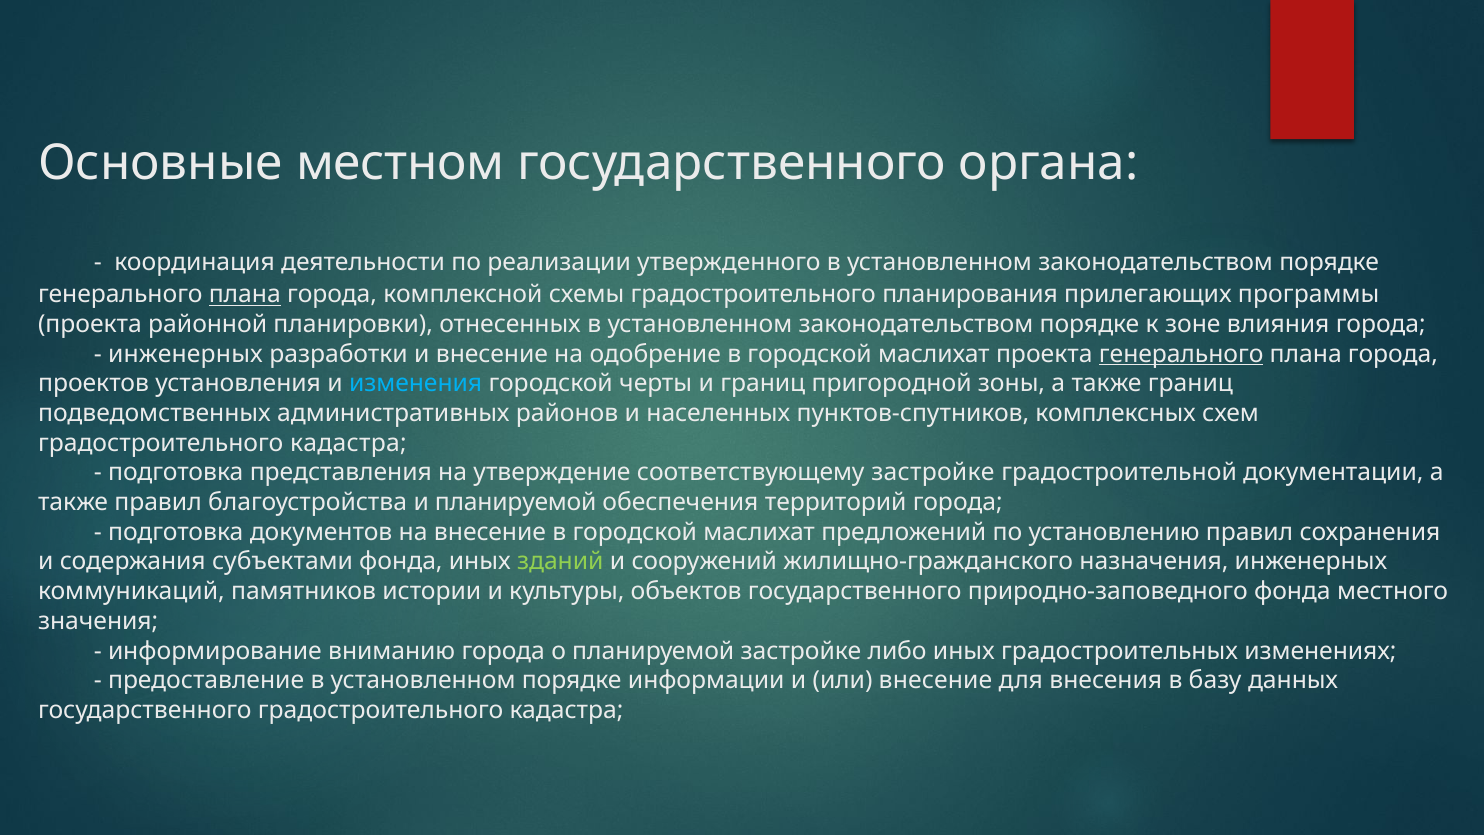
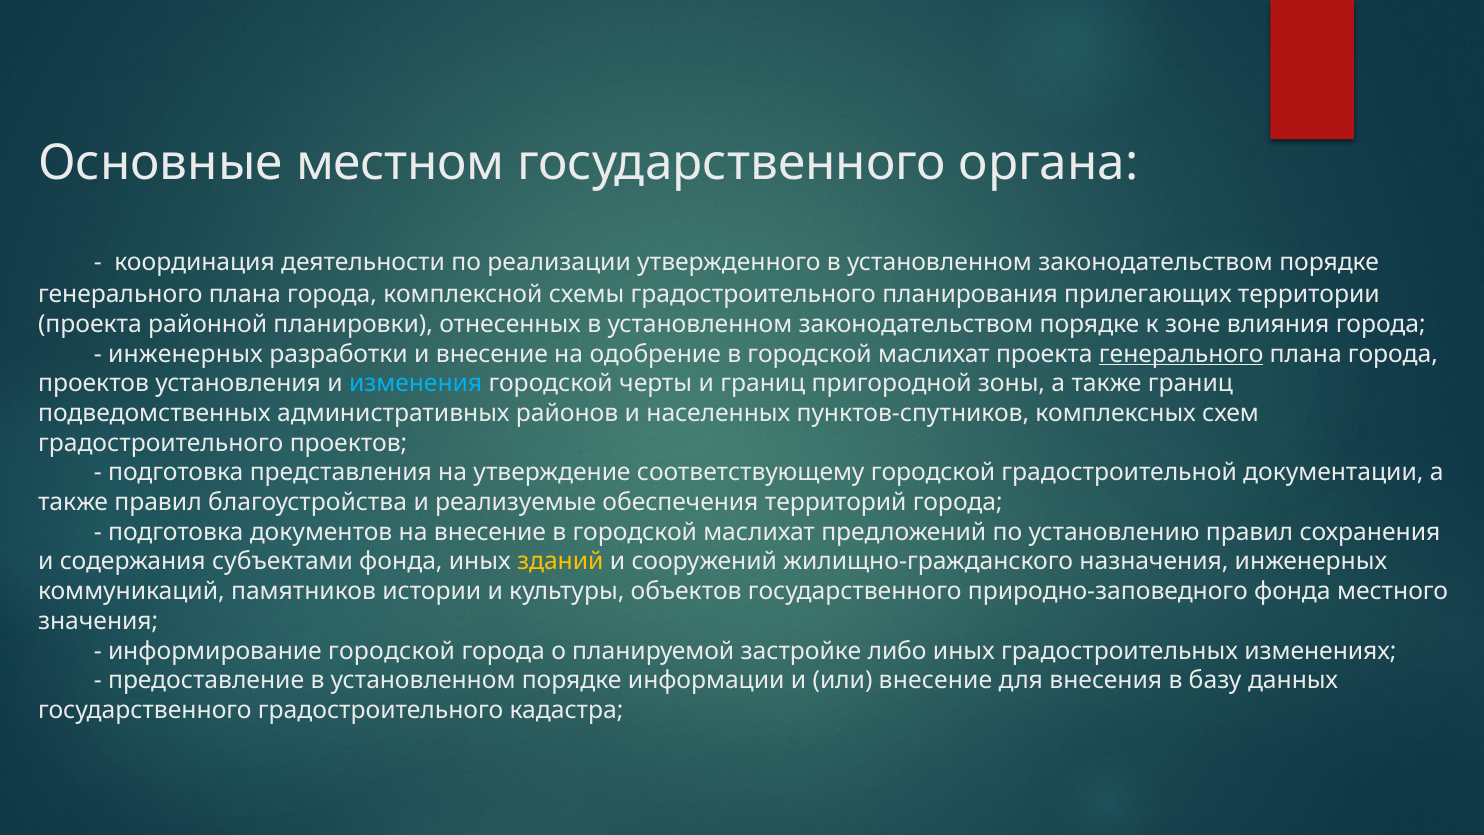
плана at (245, 295) underline: present -> none
программы: программы -> территории
кадастра at (348, 443): кадастра -> проектов
соответствующему застройке: застройке -> городской
и планируемой: планируемой -> реализуемые
зданий colour: light green -> yellow
информирование вниманию: вниманию -> городской
